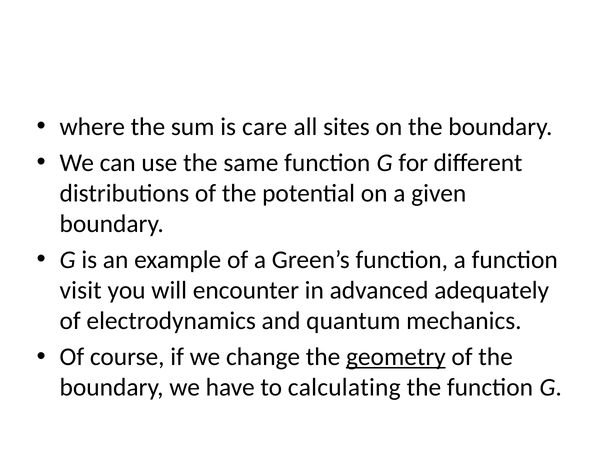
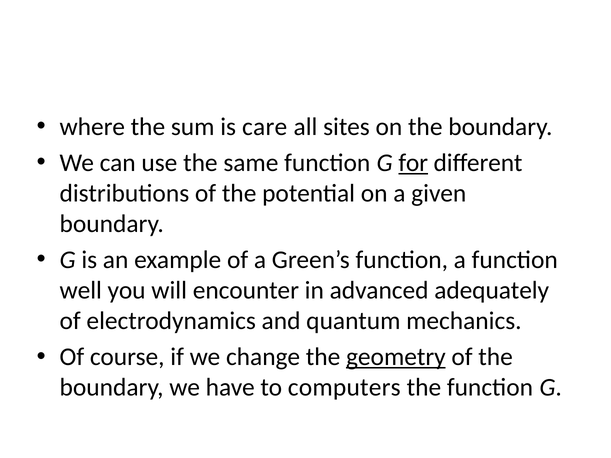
for underline: none -> present
visit: visit -> well
calculating: calculating -> computers
